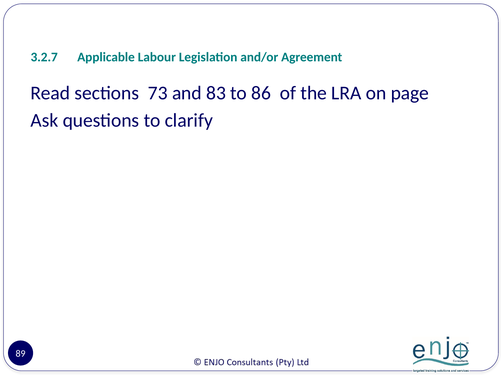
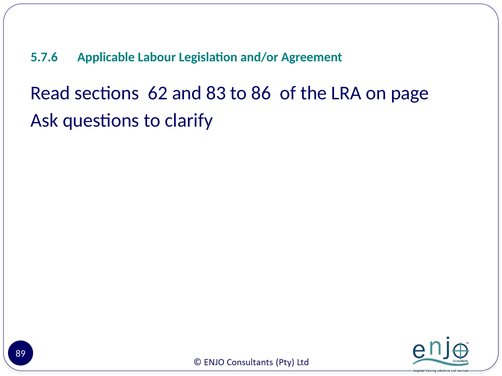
3.2.7: 3.2.7 -> 5.7.6
73: 73 -> 62
